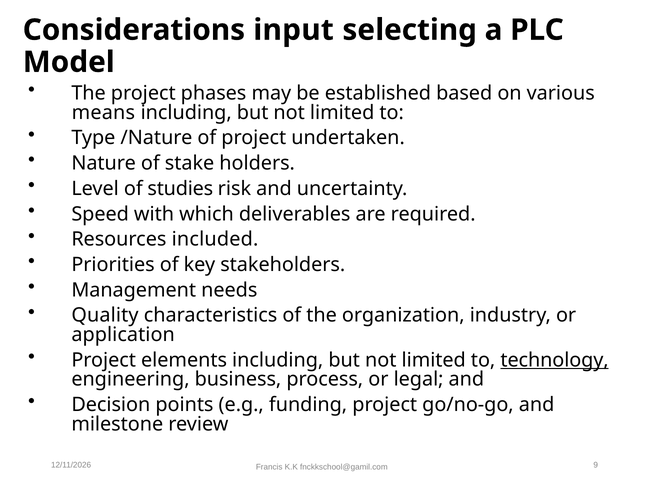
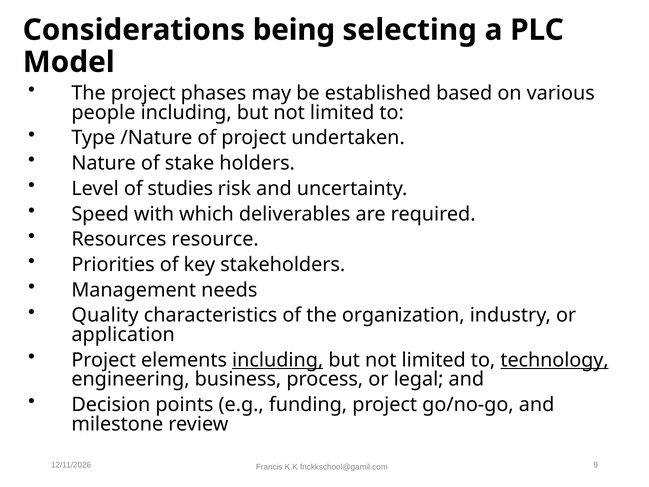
input: input -> being
means: means -> people
included: included -> resource
including at (278, 360) underline: none -> present
